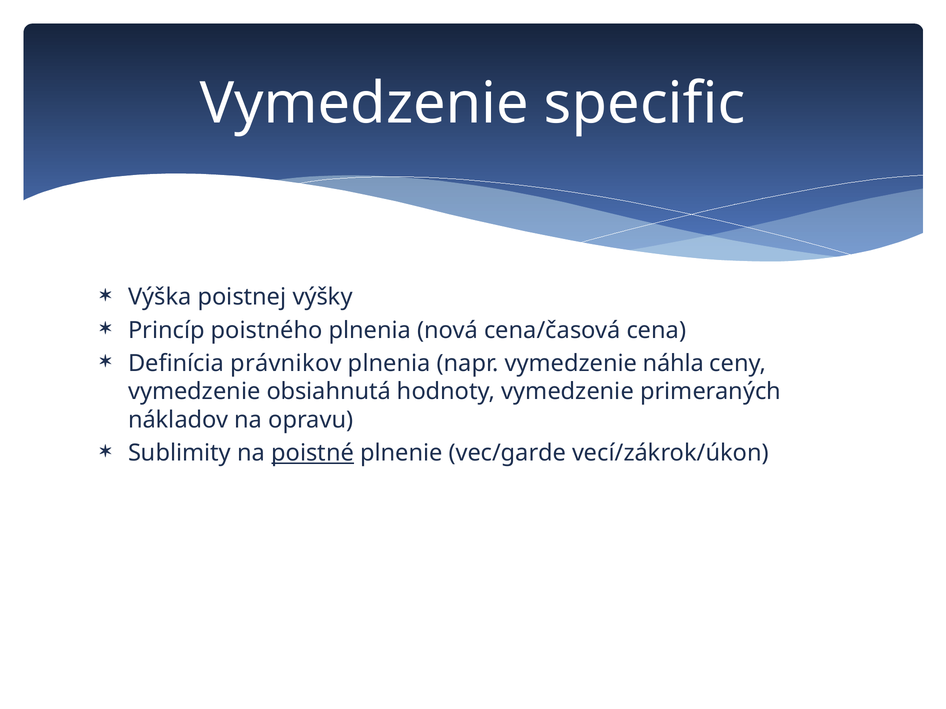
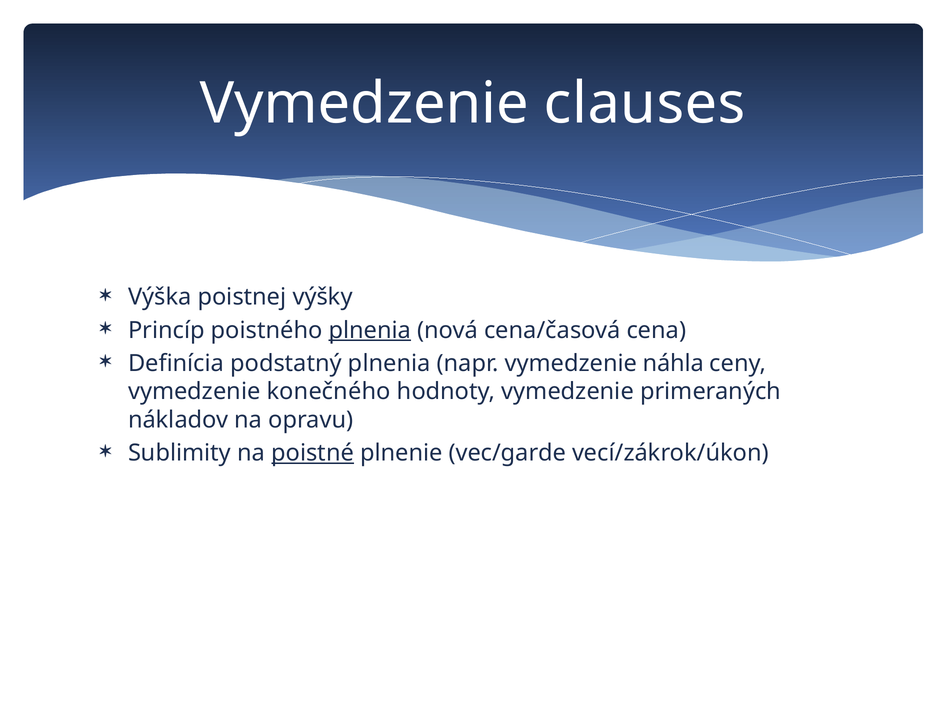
specific: specific -> clauses
plnenia at (370, 330) underline: none -> present
právnikov: právnikov -> podstatný
obsiahnutá: obsiahnutá -> konečného
